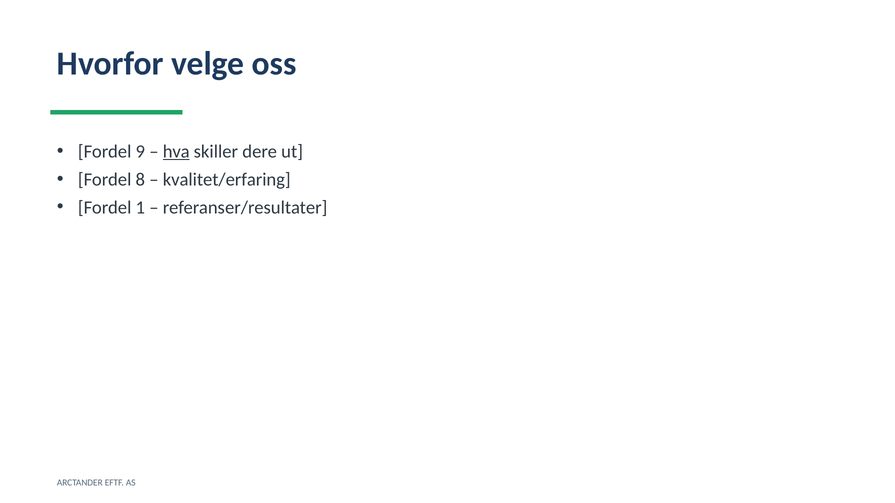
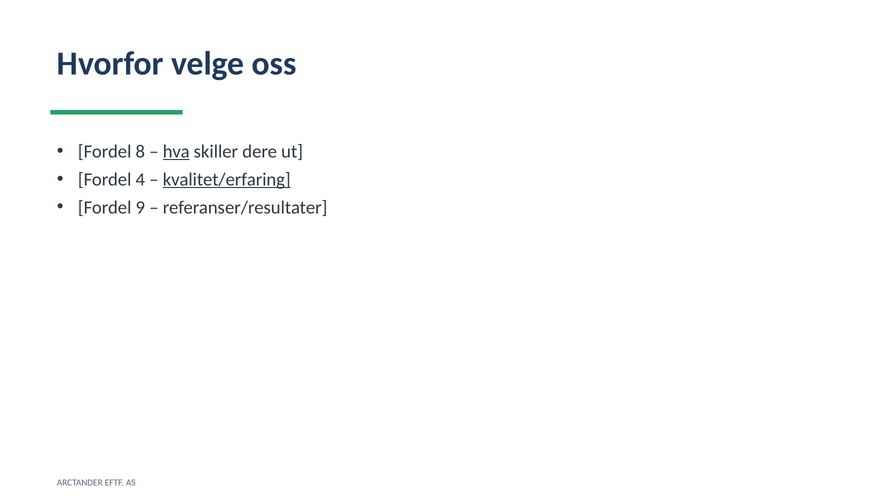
9: 9 -> 8
8: 8 -> 4
kvalitet/erfaring underline: none -> present
1: 1 -> 9
